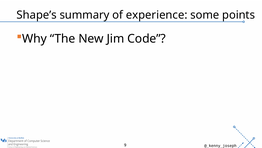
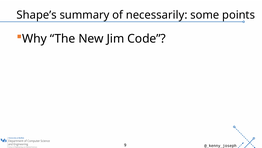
experience: experience -> necessarily
